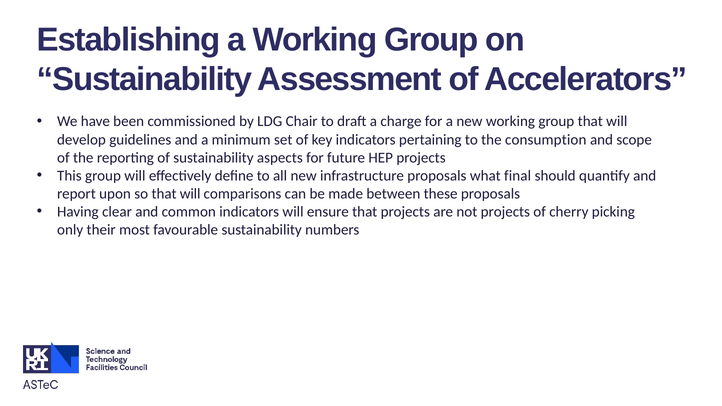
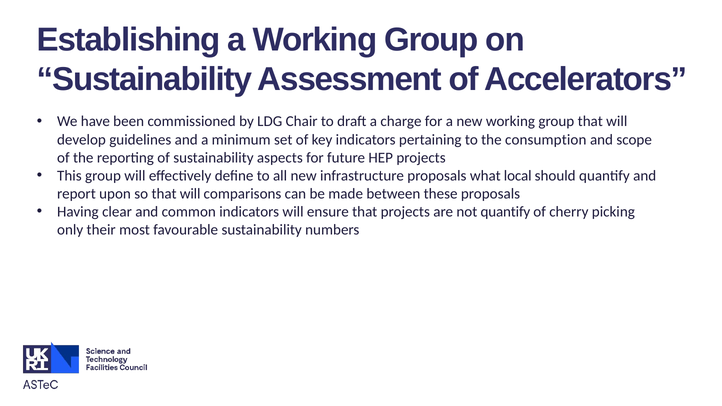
final: final -> local
not projects: projects -> quantify
